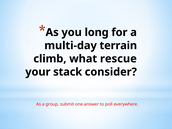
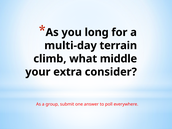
rescue: rescue -> middle
stack: stack -> extra
